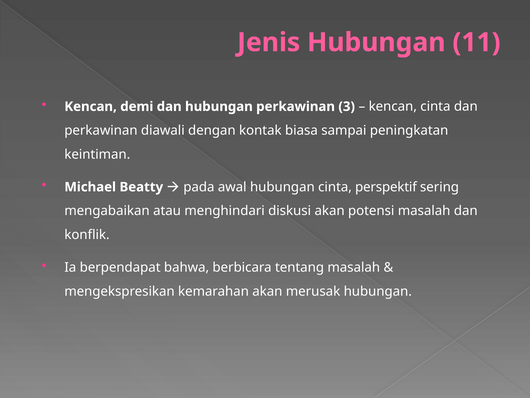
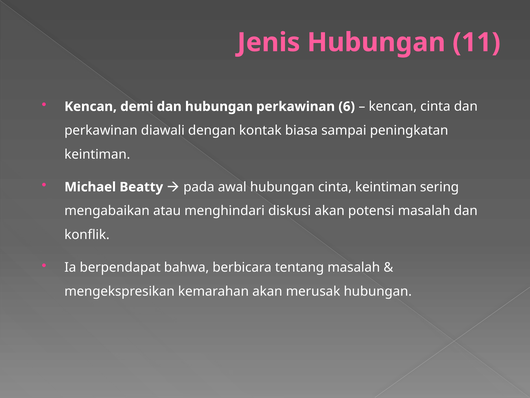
3: 3 -> 6
cinta perspektif: perspektif -> keintiman
